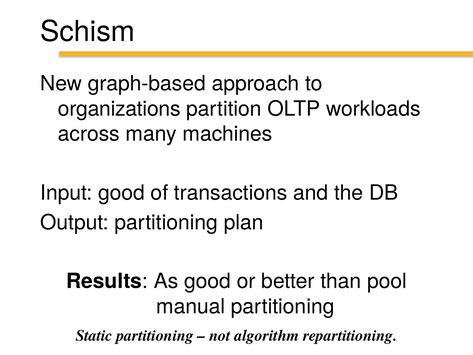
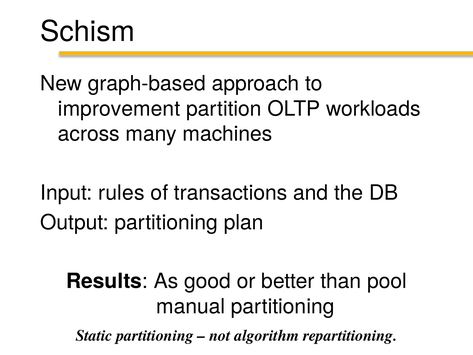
organizations: organizations -> improvement
Input good: good -> rules
